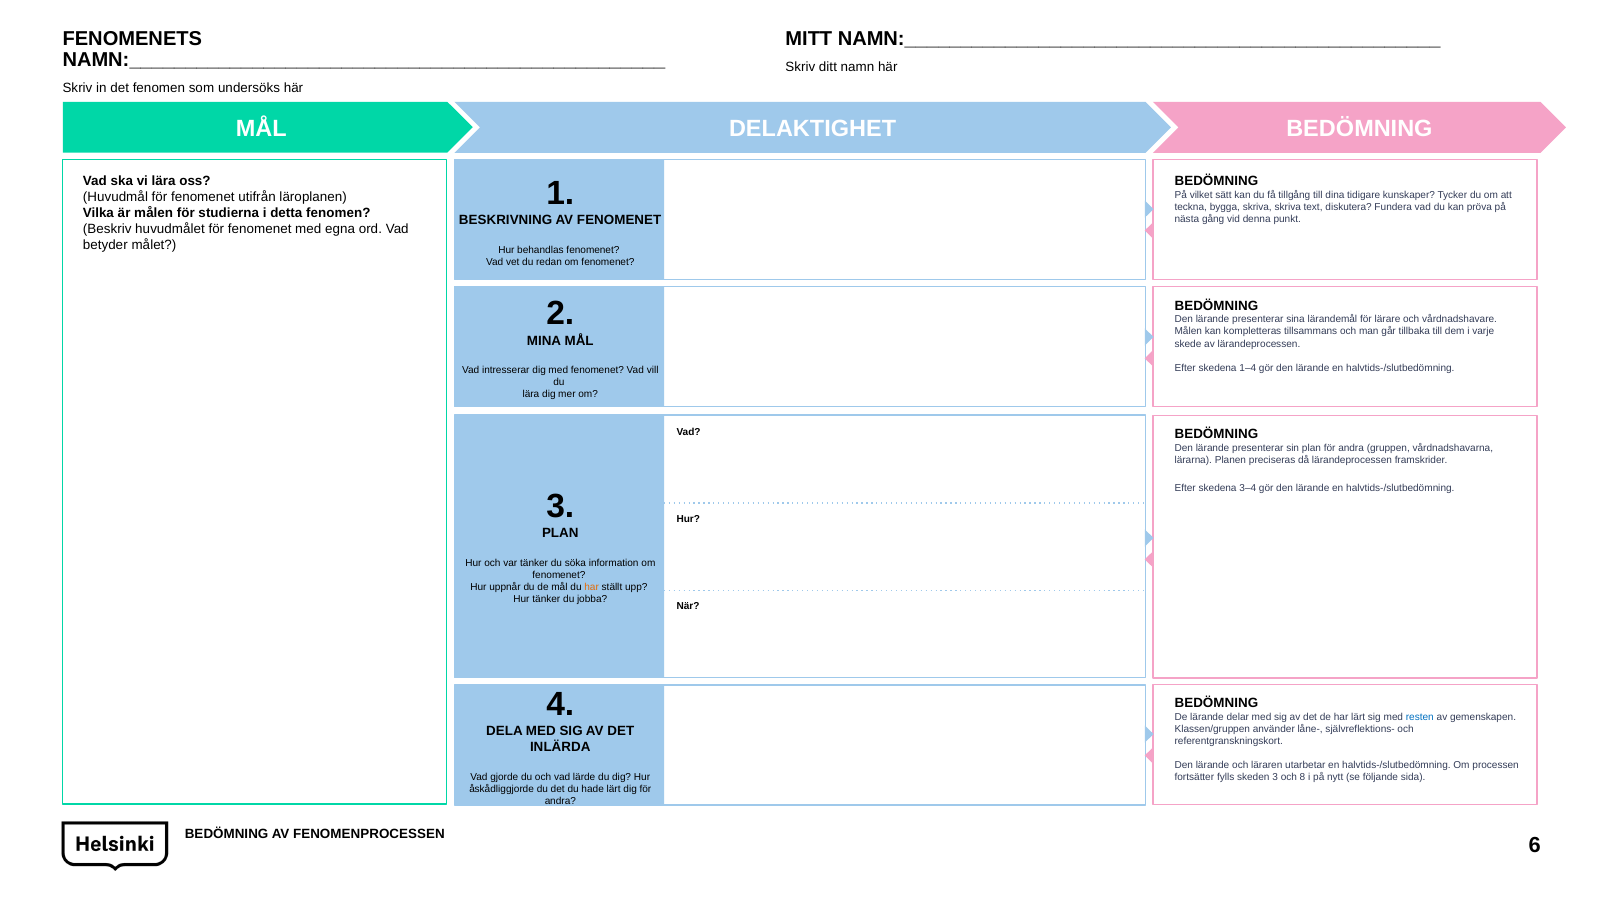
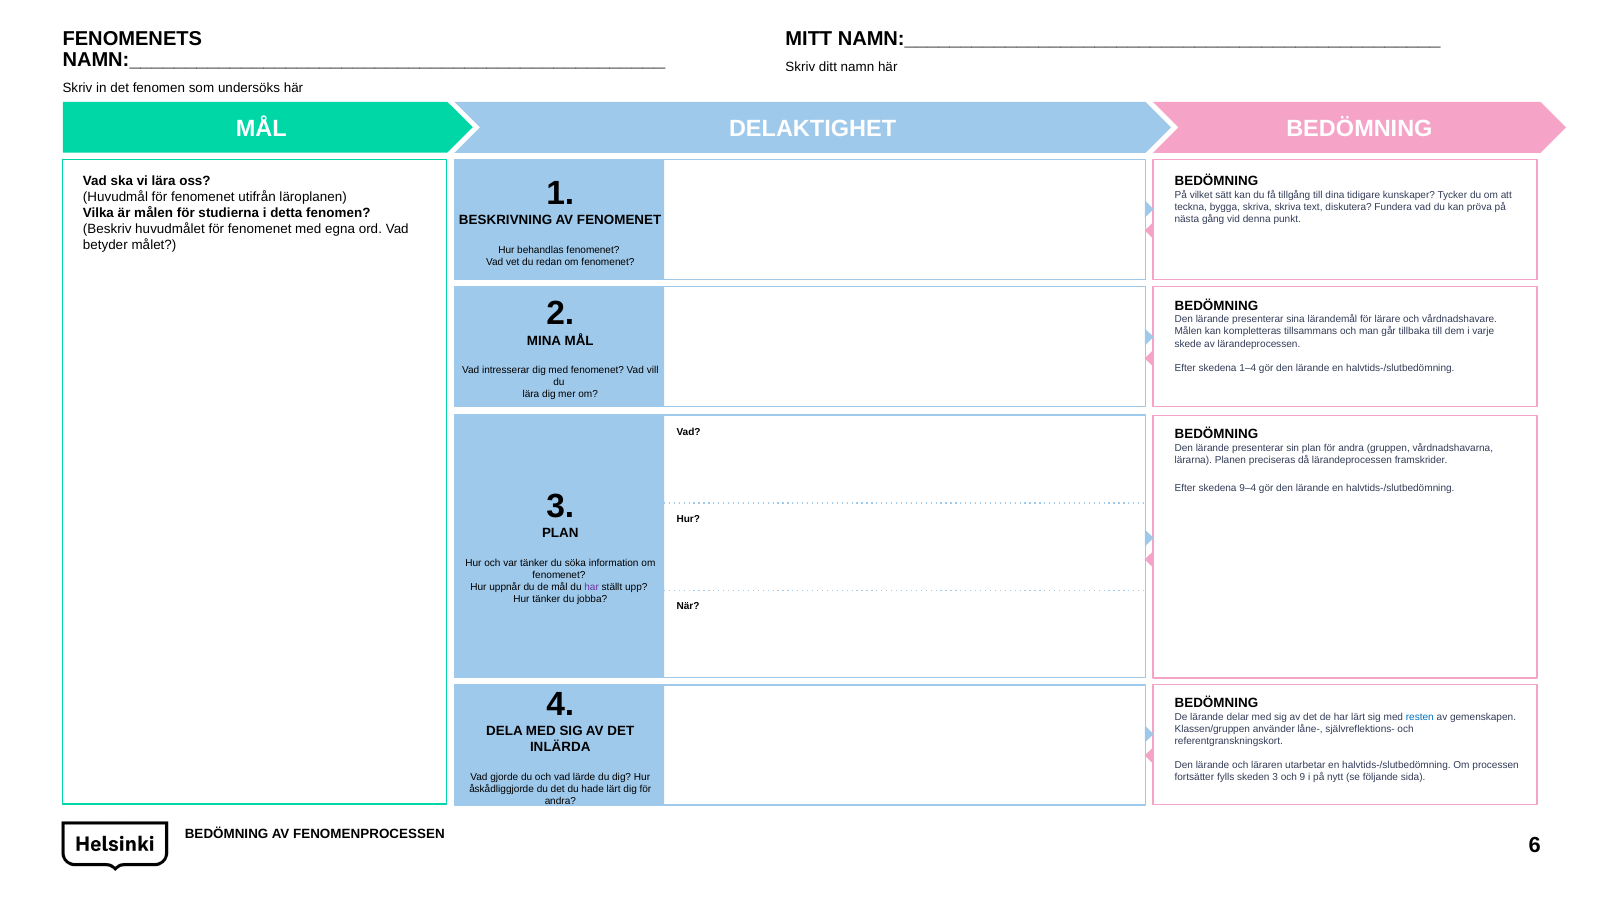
3–4: 3–4 -> 9–4
har at (592, 587) colour: orange -> purple
8: 8 -> 9
